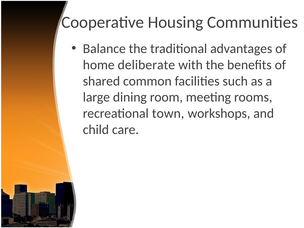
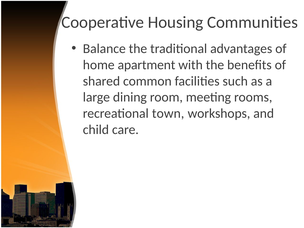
deliberate: deliberate -> apartment
